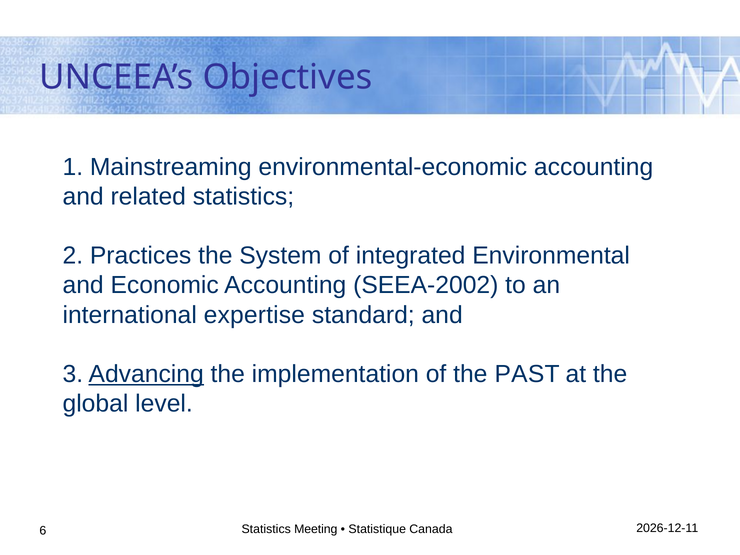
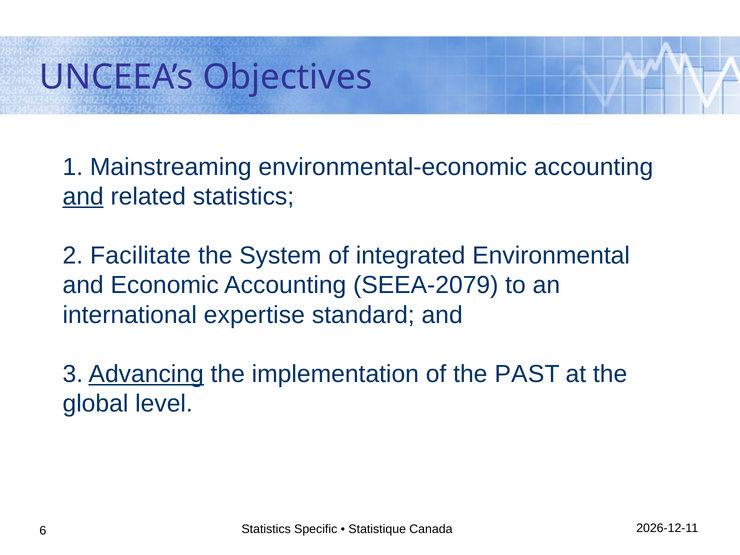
and at (83, 196) underline: none -> present
Practices: Practices -> Facilitate
SEEA-2002: SEEA-2002 -> SEEA-2079
Meeting: Meeting -> Specific
